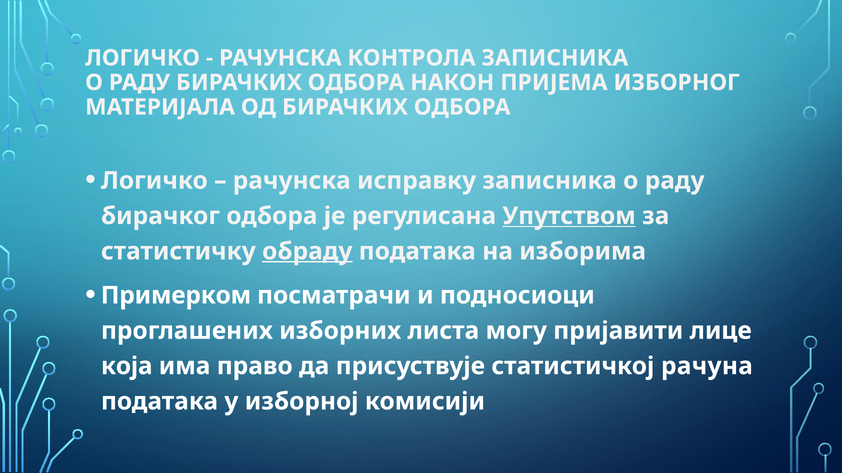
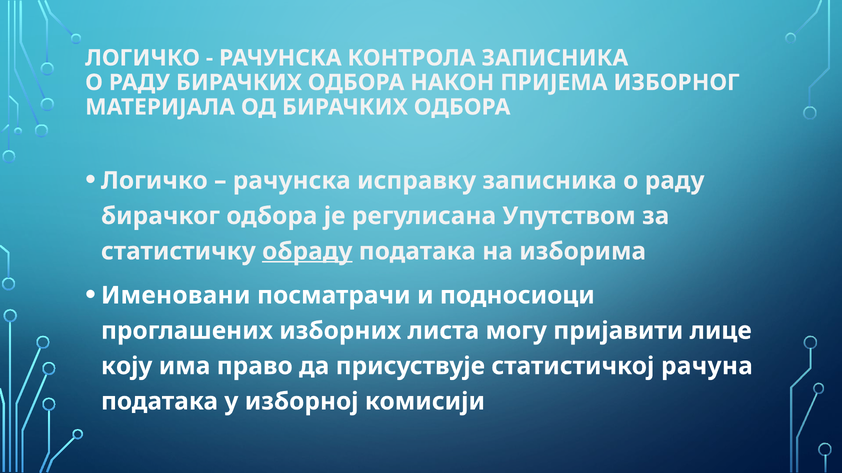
Упутством underline: present -> none
Примерком: Примерком -> Именовани
која: која -> коју
